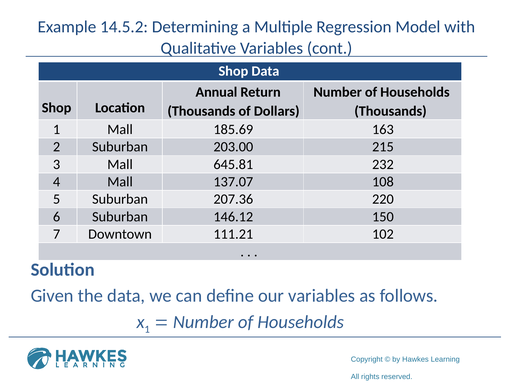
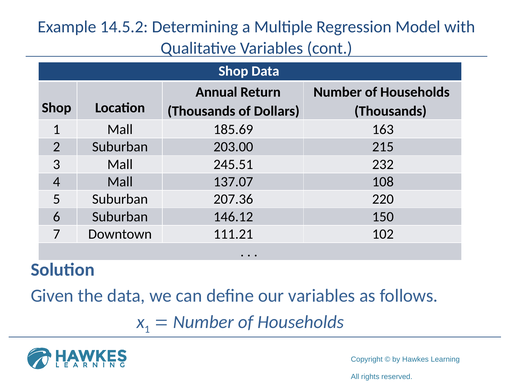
645.81: 645.81 -> 245.51
